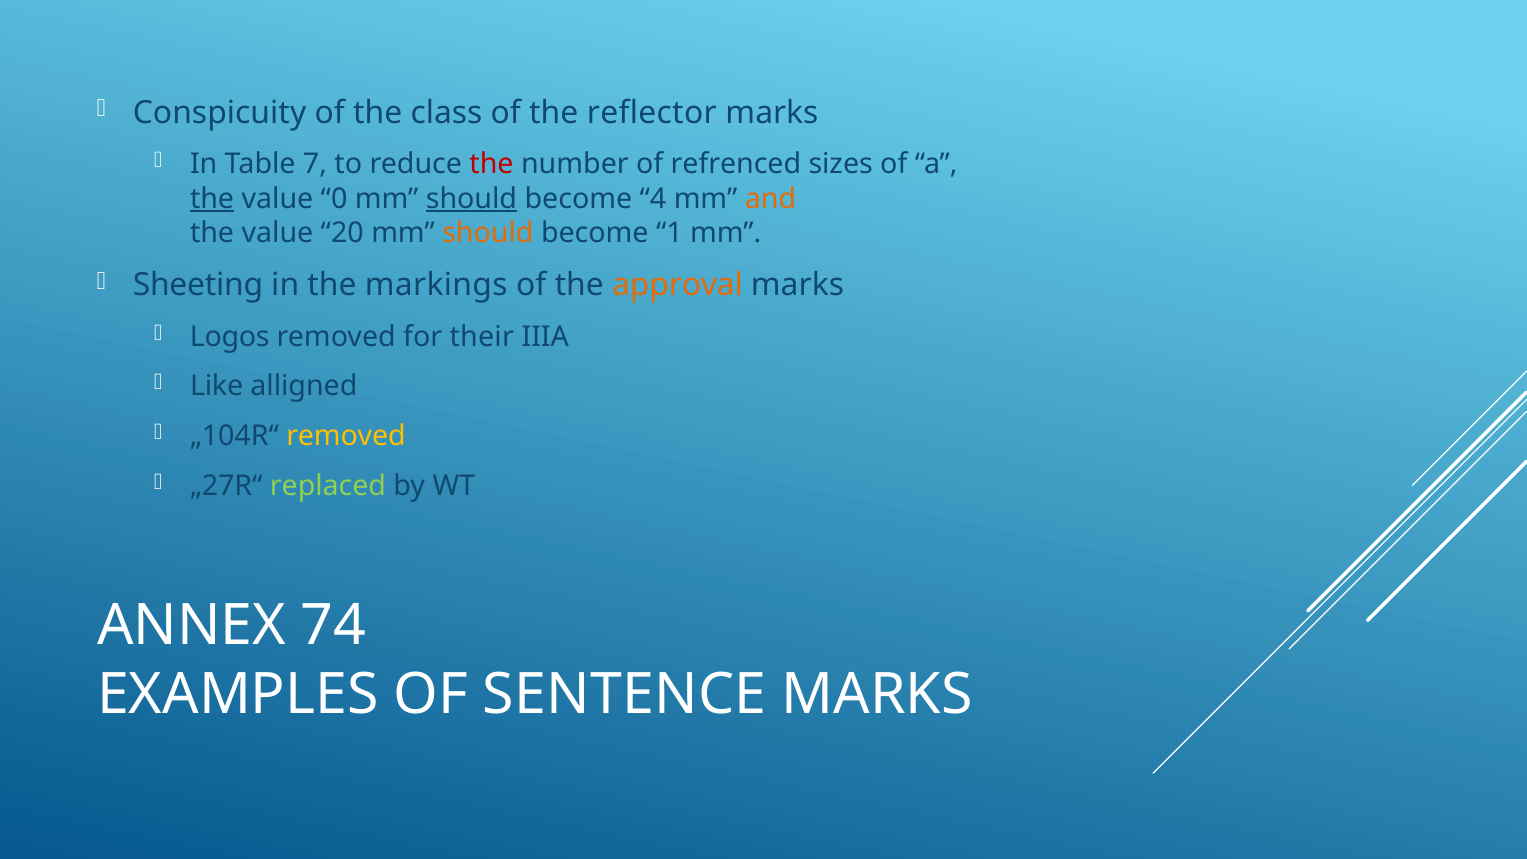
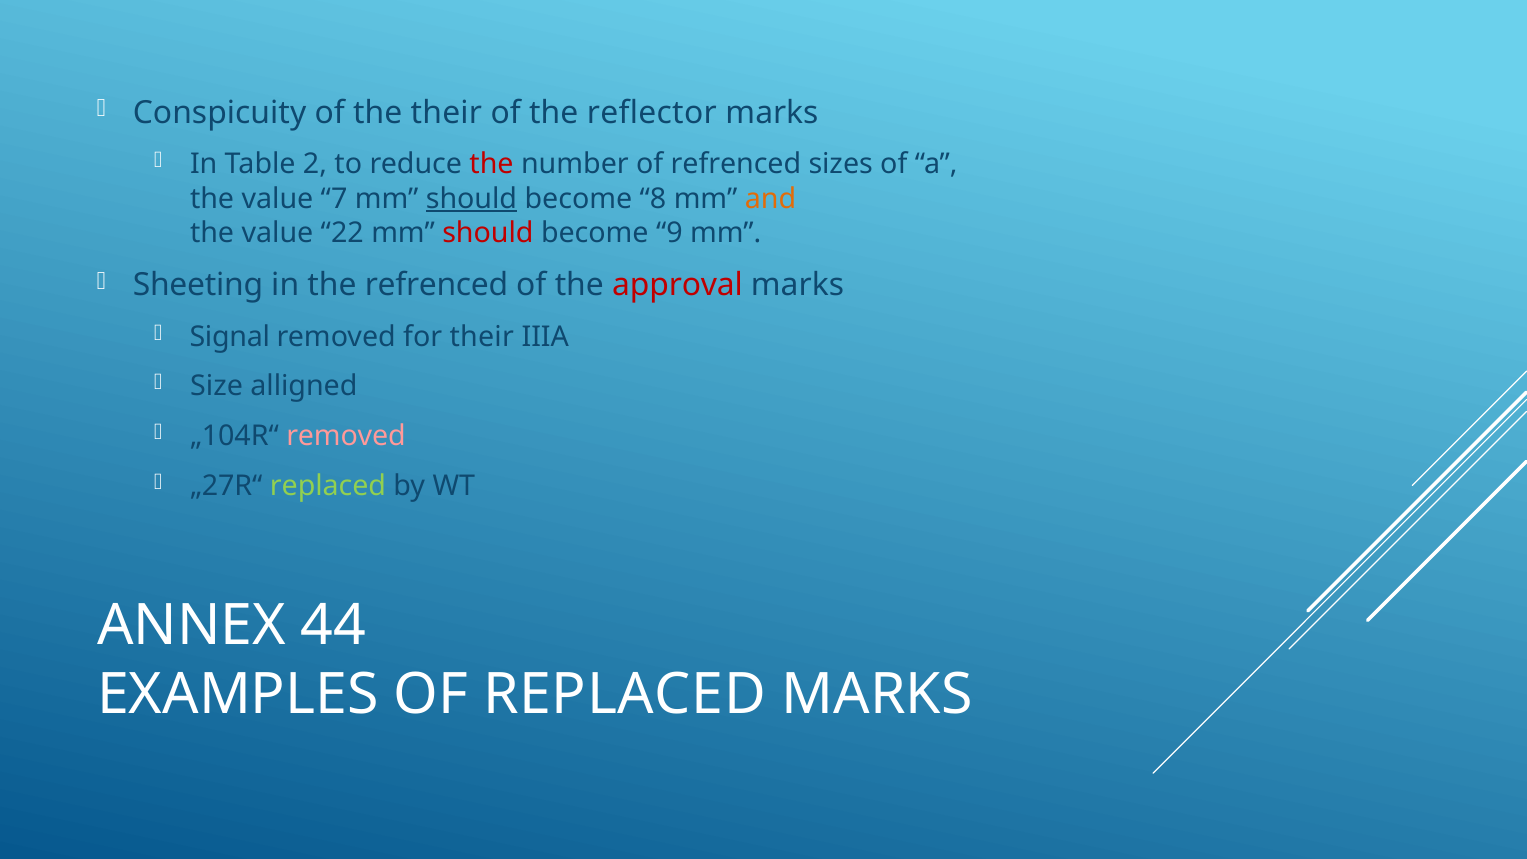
the class: class -> their
7: 7 -> 2
the at (212, 199) underline: present -> none
0: 0 -> 7
4: 4 -> 8
20: 20 -> 22
should at (488, 233) colour: orange -> red
1: 1 -> 9
the markings: markings -> refrenced
approval colour: orange -> red
Logos: Logos -> Signal
Like: Like -> Size
removed at (346, 436) colour: yellow -> pink
74: 74 -> 44
OF SENTENCE: SENTENCE -> REPLACED
